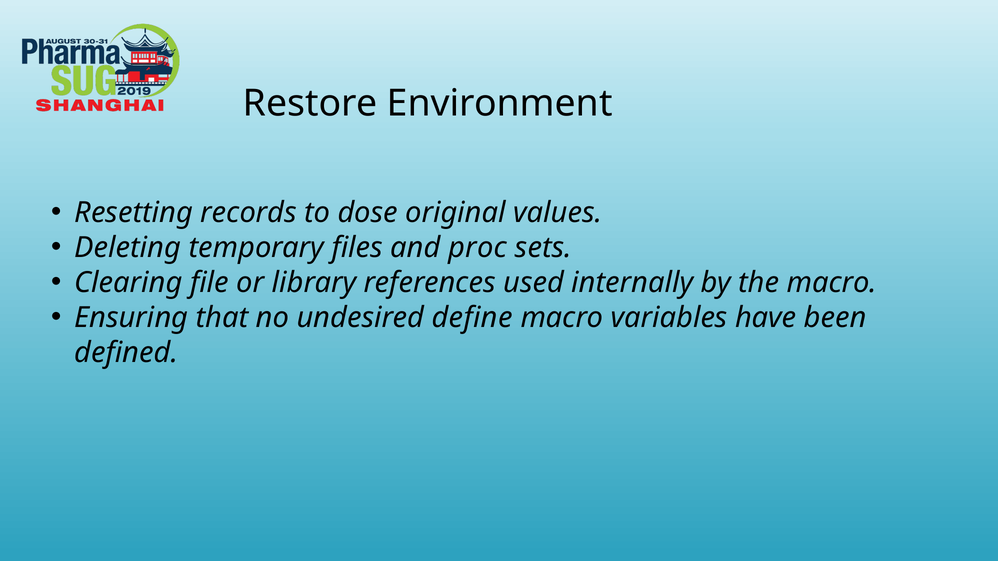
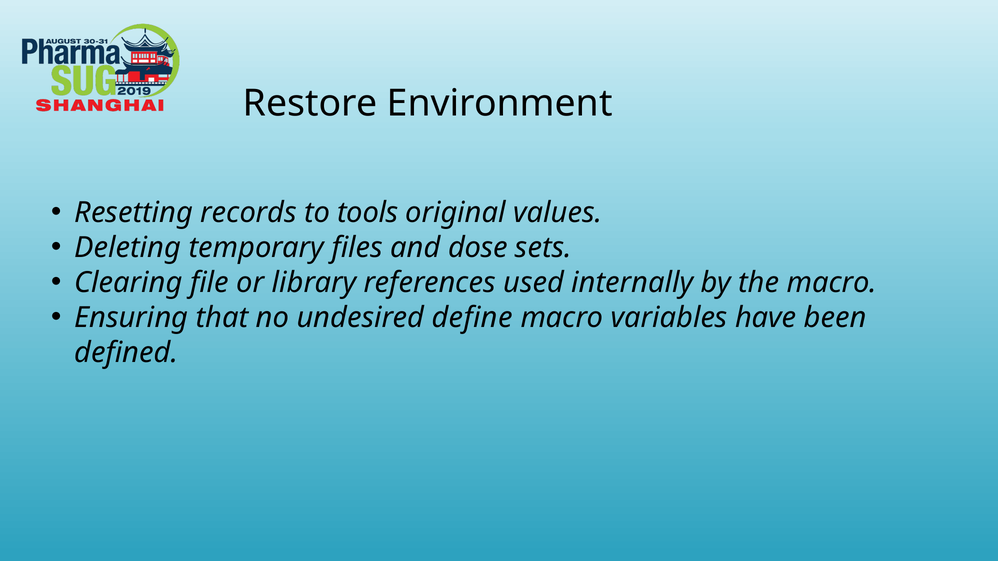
dose: dose -> tools
proc: proc -> dose
